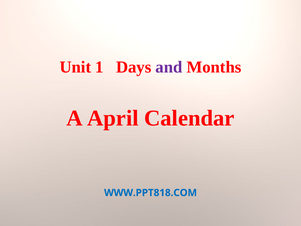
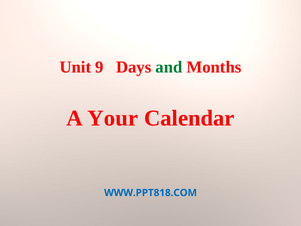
1: 1 -> 9
and colour: purple -> green
April: April -> Your
